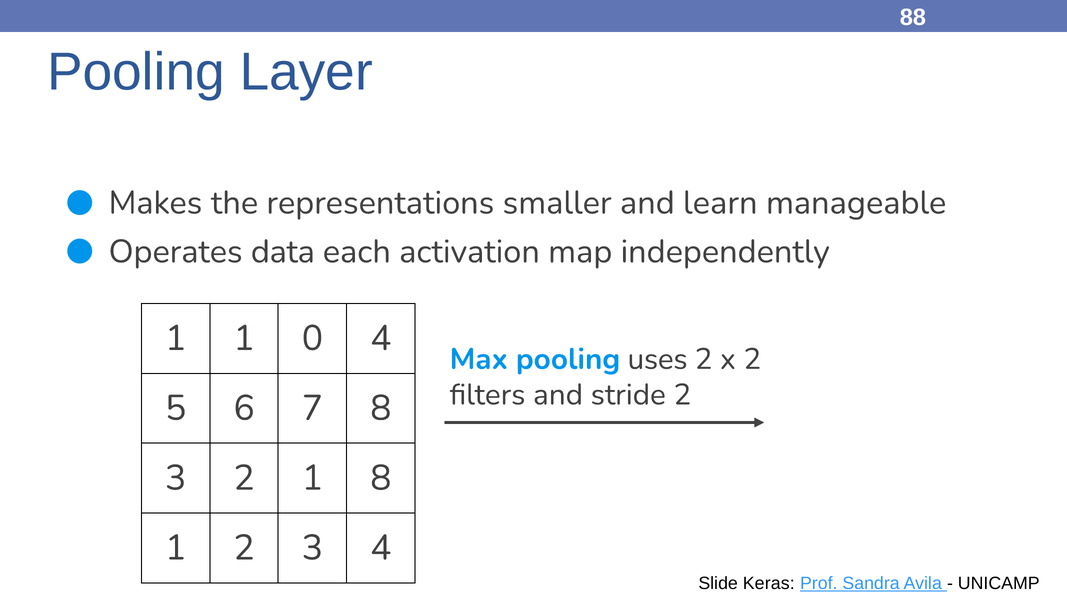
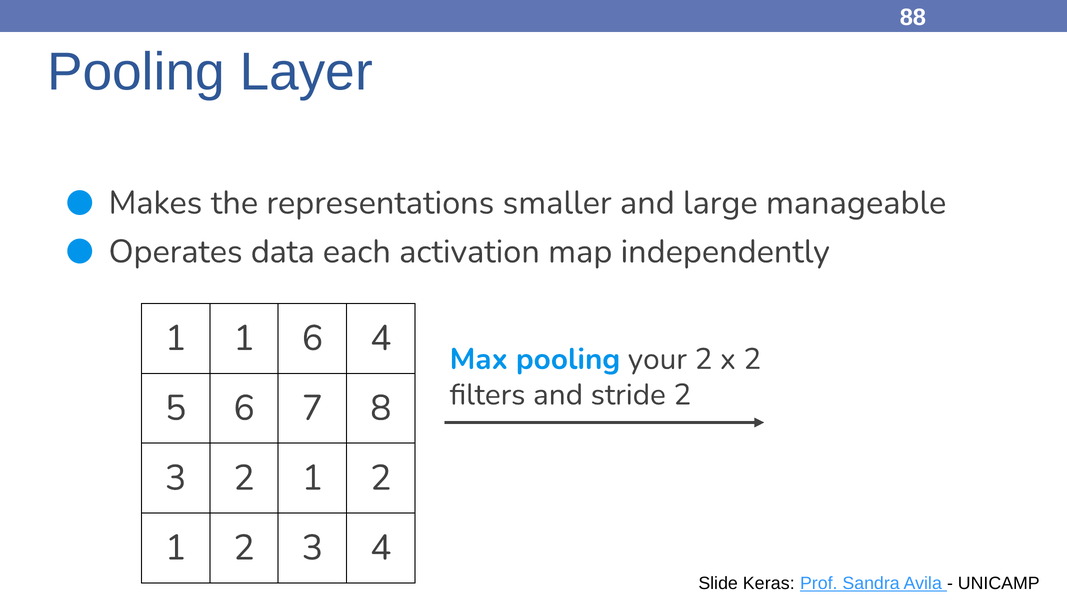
learn: learn -> large
1 0: 0 -> 6
uses: uses -> your
3 2 1 8: 8 -> 2
